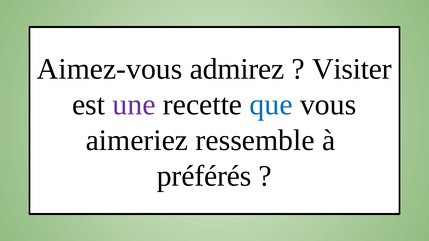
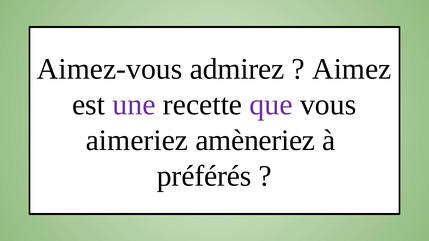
Visiter: Visiter -> Aimez
que colour: blue -> purple
ressemble: ressemble -> amèneriez
